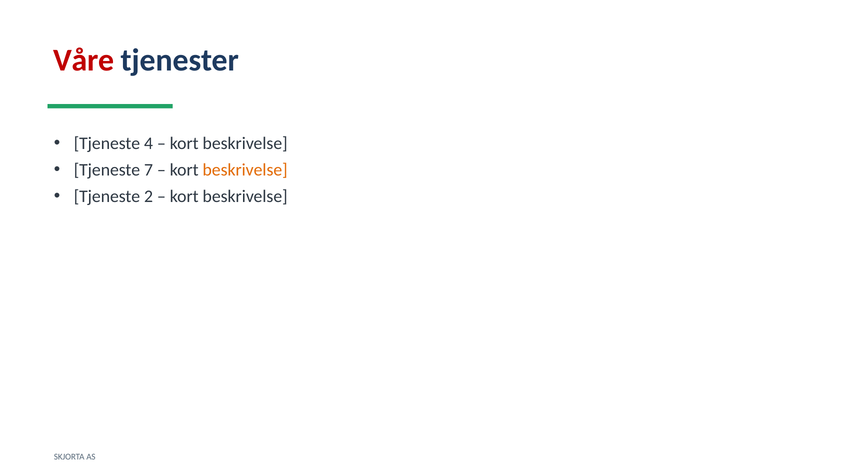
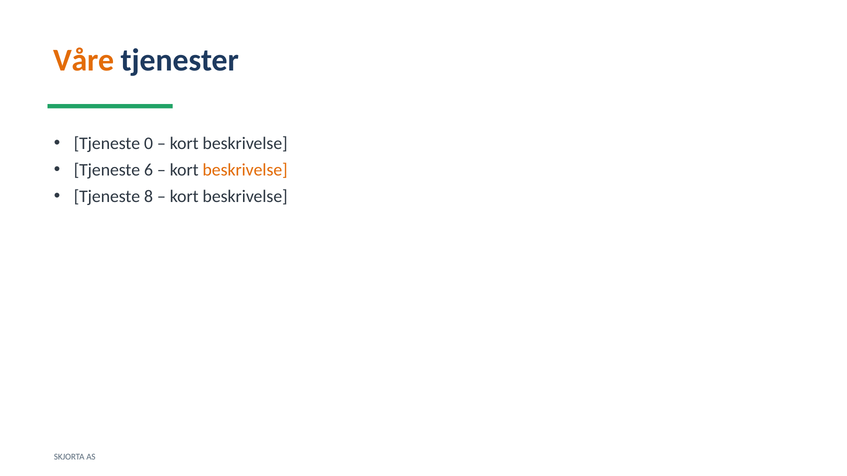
Våre colour: red -> orange
4: 4 -> 0
7: 7 -> 6
2: 2 -> 8
